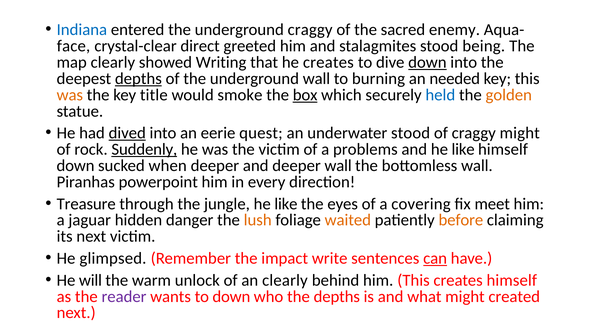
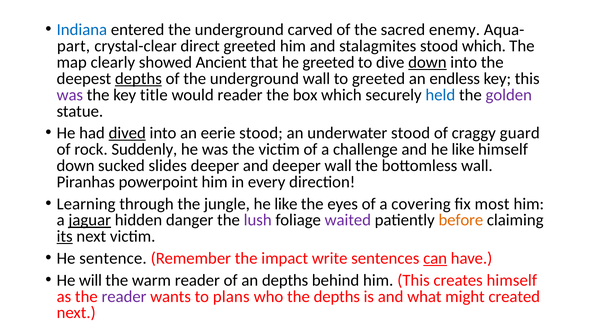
underground craggy: craggy -> carved
face: face -> part
stood being: being -> which
Writing: Writing -> Ancient
he creates: creates -> greeted
to burning: burning -> greeted
needed: needed -> endless
was at (70, 95) colour: orange -> purple
would smoke: smoke -> reader
box underline: present -> none
golden colour: orange -> purple
eerie quest: quest -> stood
craggy might: might -> guard
Suddenly underline: present -> none
problems: problems -> challenge
when: when -> slides
Treasure: Treasure -> Learning
meet: meet -> most
jaguar underline: none -> present
lush colour: orange -> purple
waited colour: orange -> purple
its underline: none -> present
glimpsed: glimpsed -> sentence
warm unlock: unlock -> reader
an clearly: clearly -> depths
to down: down -> plans
